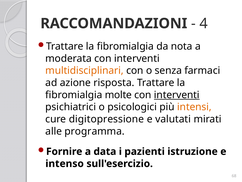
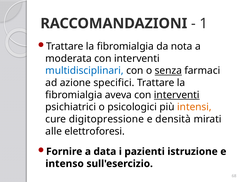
4: 4 -> 1
multidisciplinari colour: orange -> blue
senza underline: none -> present
risposta: risposta -> specifici
molte: molte -> aveva
valutati: valutati -> densità
programma: programma -> elettroforesi
